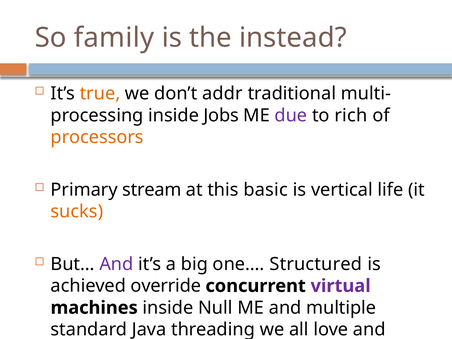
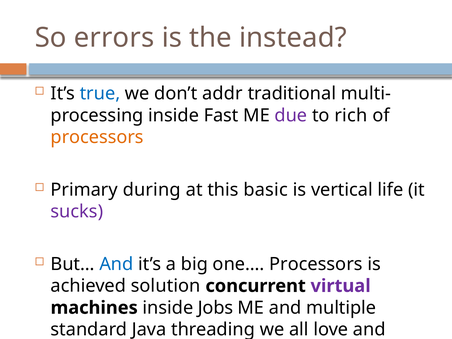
family: family -> errors
true colour: orange -> blue
Jobs: Jobs -> Fast
stream: stream -> during
sucks colour: orange -> purple
And at (116, 264) colour: purple -> blue
one… Structured: Structured -> Processors
override: override -> solution
Null: Null -> Jobs
